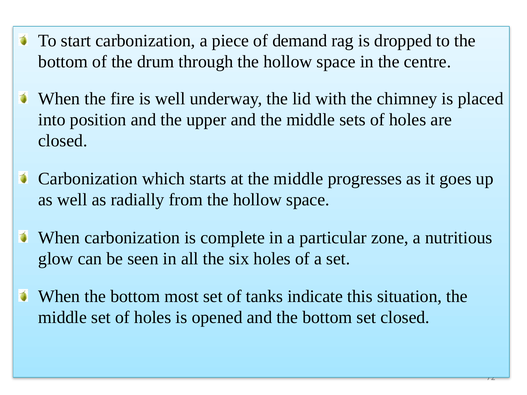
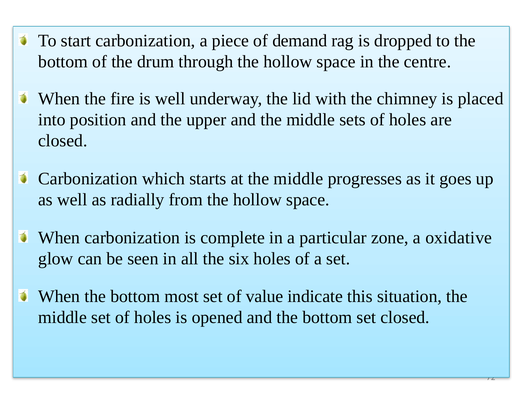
nutritious: nutritious -> oxidative
tanks: tanks -> value
